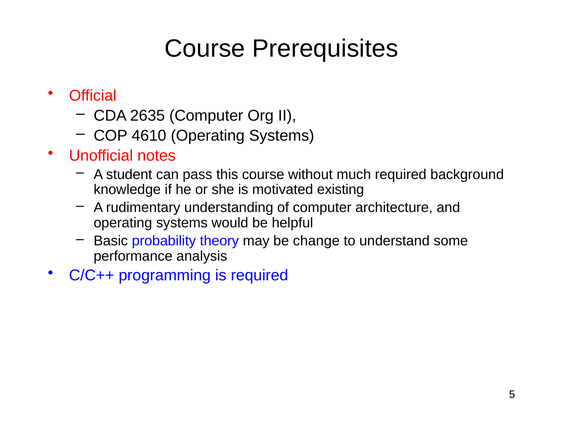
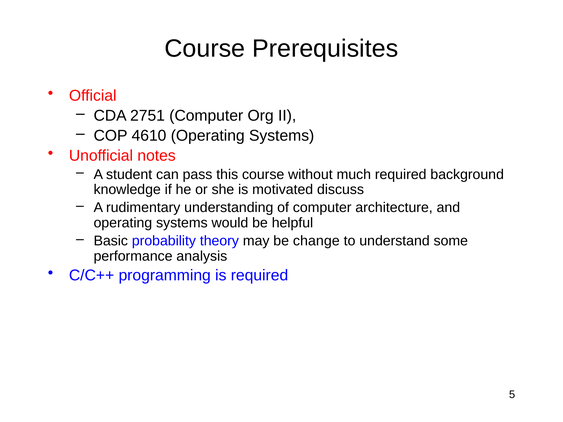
2635: 2635 -> 2751
existing: existing -> discuss
